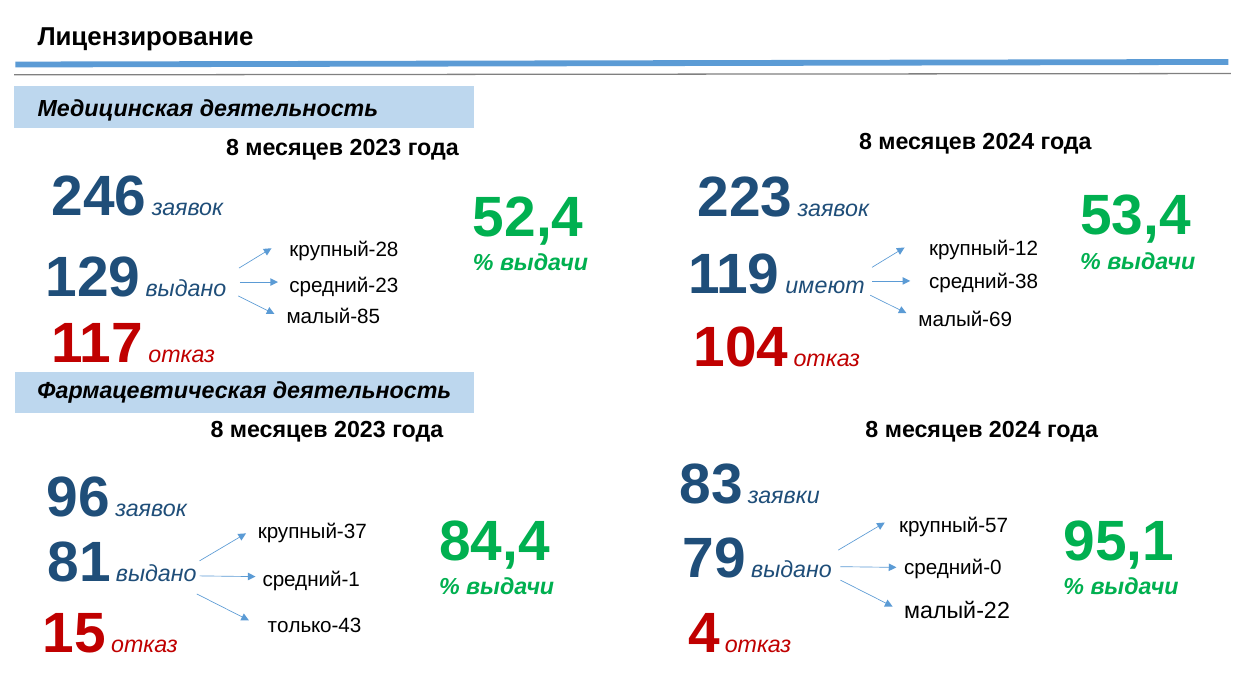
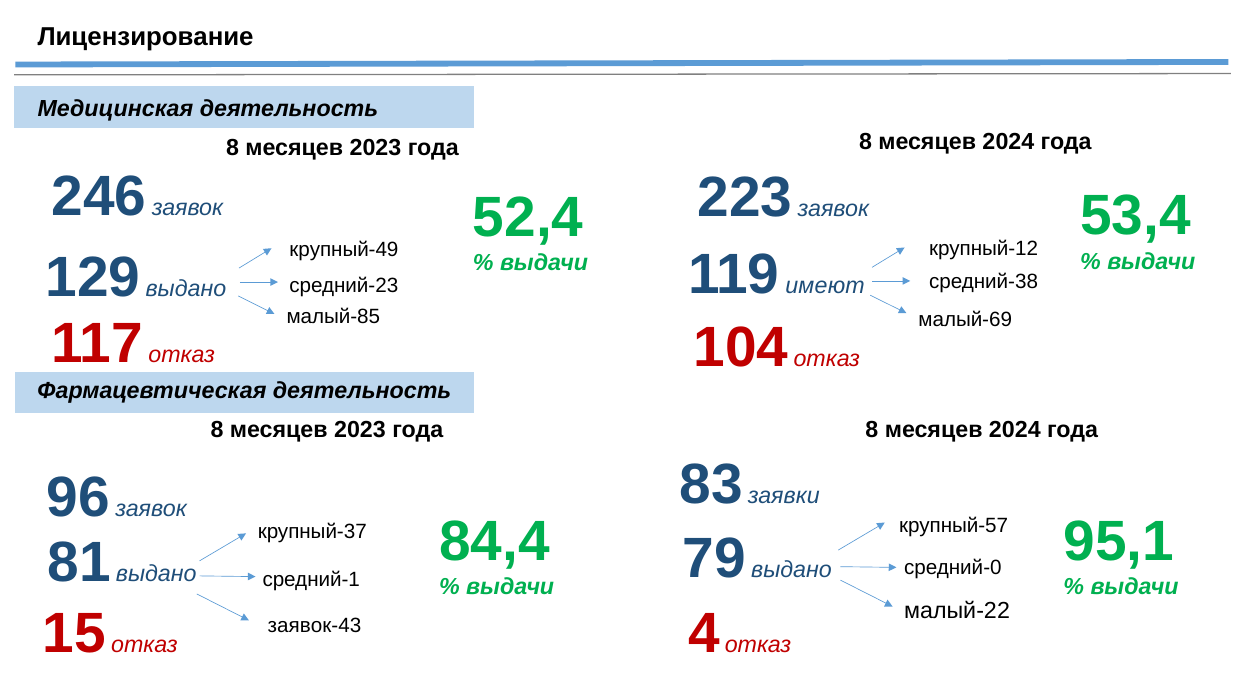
крупный-28: крупный-28 -> крупный-49
только-43: только-43 -> заявок-43
